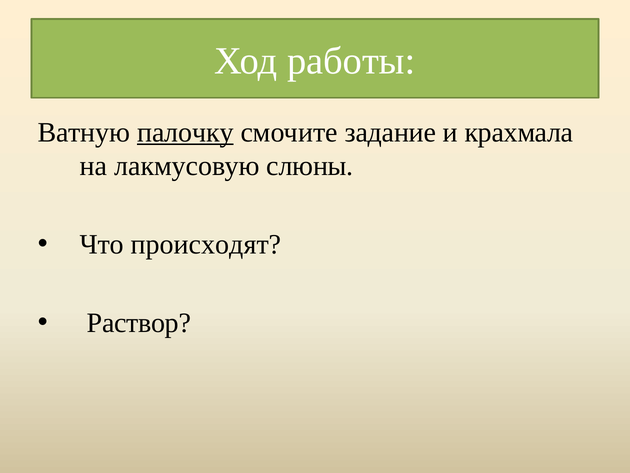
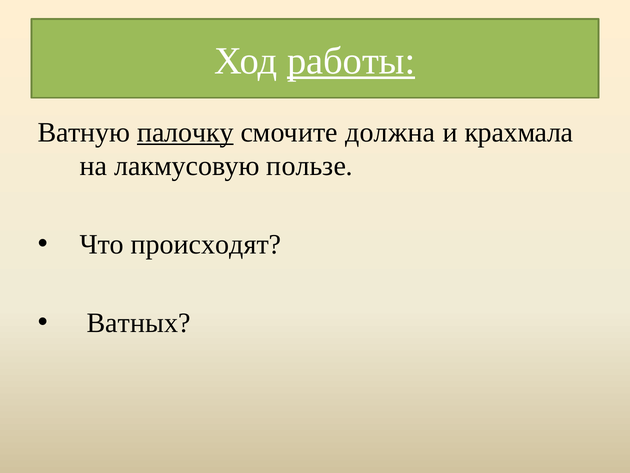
работы underline: none -> present
задание: задание -> должна
слюны: слюны -> пользе
Раствор: Раствор -> Ватных
